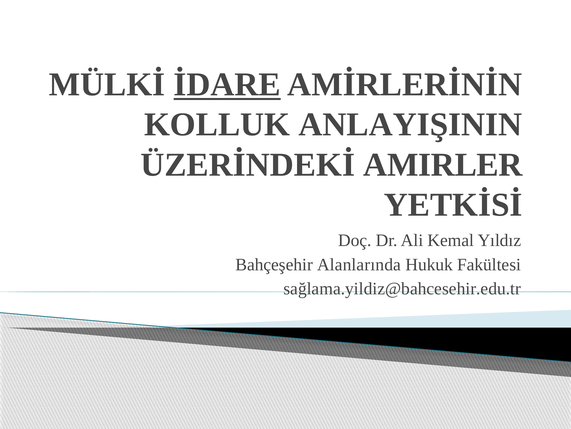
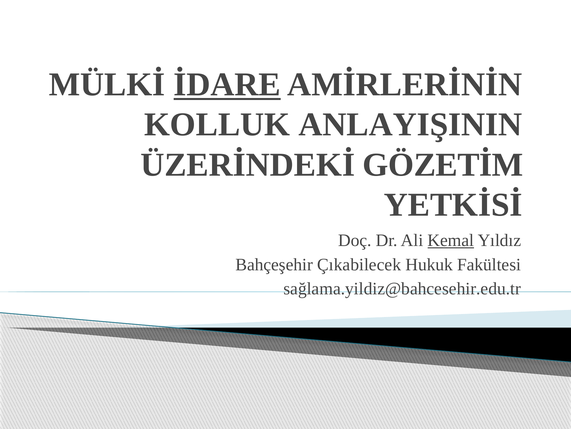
AMIRLER: AMIRLER -> GÖZETİM
Kemal underline: none -> present
Alanlarında: Alanlarında -> Çıkabilecek
